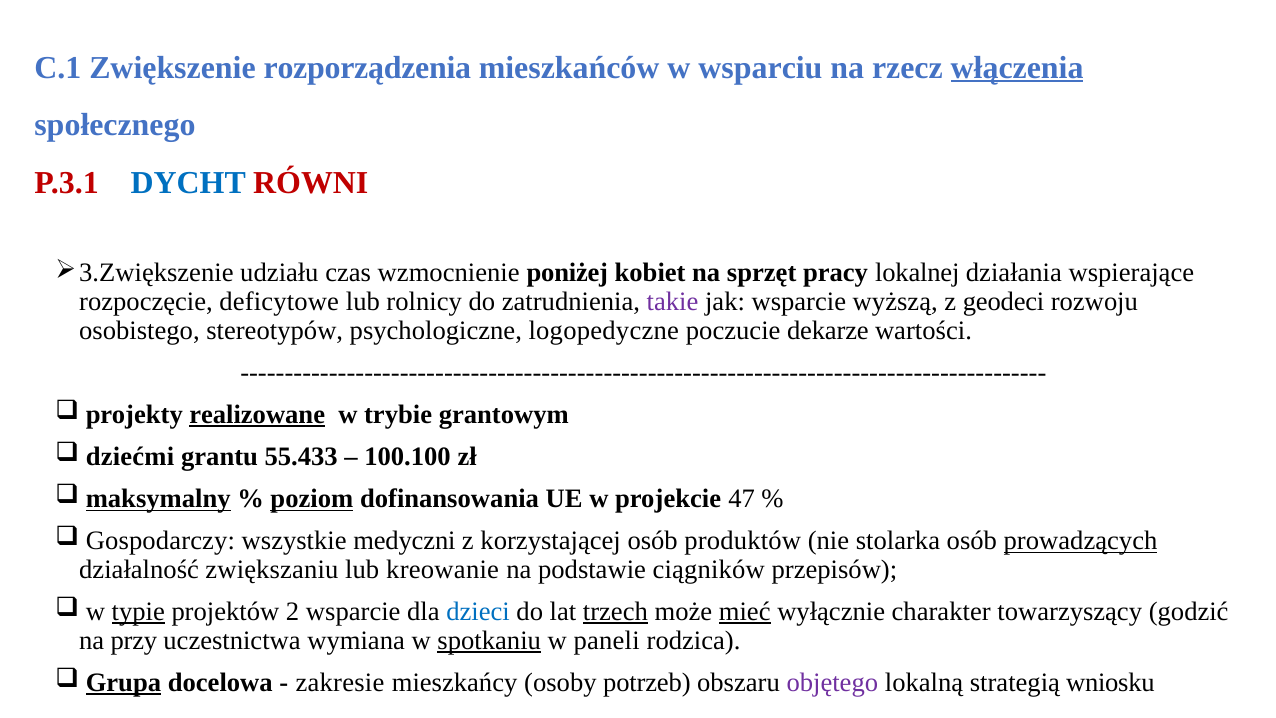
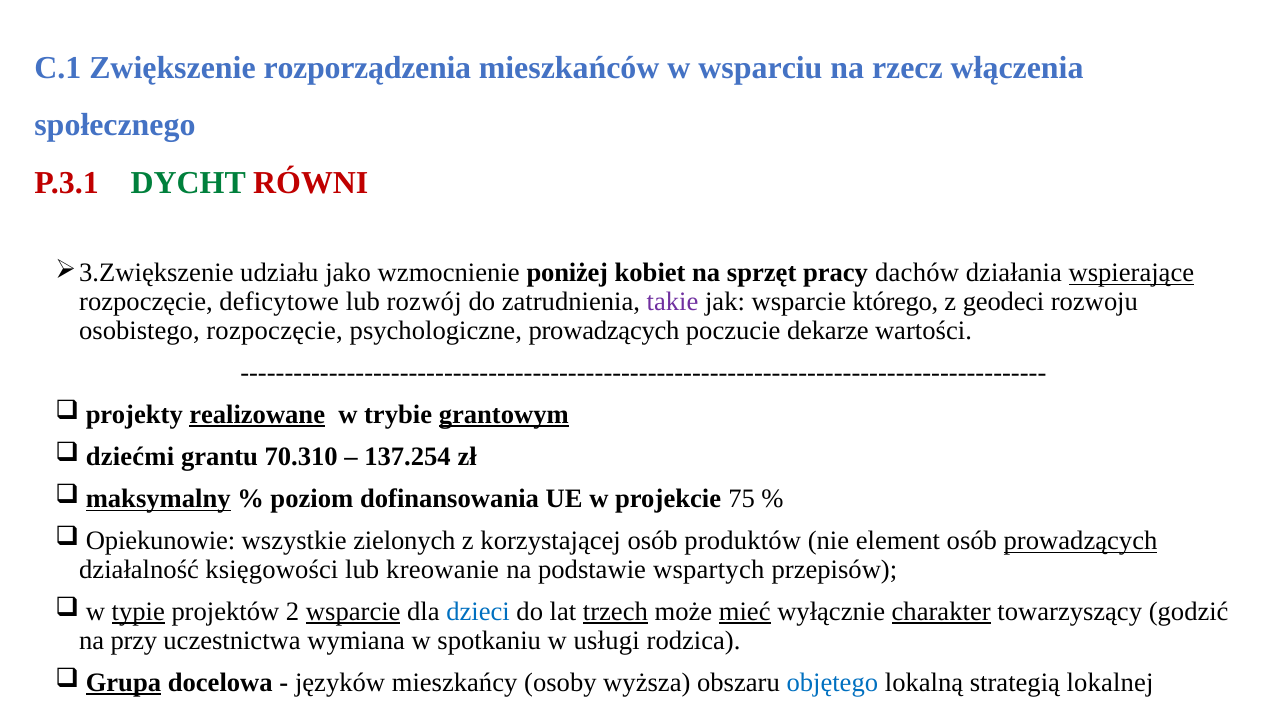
włączenia underline: present -> none
DYCHT colour: blue -> green
czas: czas -> jako
lokalnej: lokalnej -> dachów
wspierające underline: none -> present
rolnicy: rolnicy -> rozwój
wyższą: wyższą -> którego
osobistego stereotypów: stereotypów -> rozpoczęcie
psychologiczne logopedyczne: logopedyczne -> prowadzących
grantowym underline: none -> present
55.433: 55.433 -> 70.310
100.100: 100.100 -> 137.254
poziom underline: present -> none
47: 47 -> 75
Gospodarczy: Gospodarczy -> Opiekunowie
medyczni: medyczni -> zielonych
stolarka: stolarka -> element
zwiększaniu: zwiększaniu -> księgowości
ciągników: ciągników -> wspartych
wsparcie at (353, 612) underline: none -> present
charakter underline: none -> present
spotkaniu underline: present -> none
paneli: paneli -> usługi
zakresie: zakresie -> języków
potrzeb: potrzeb -> wyższa
objętego colour: purple -> blue
wniosku: wniosku -> lokalnej
